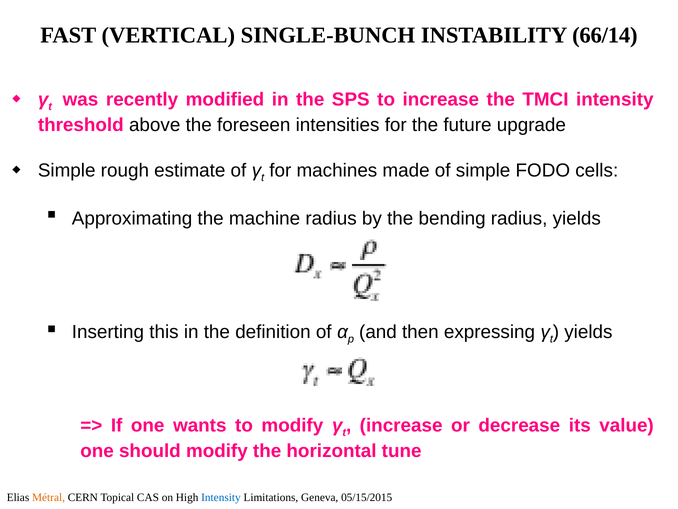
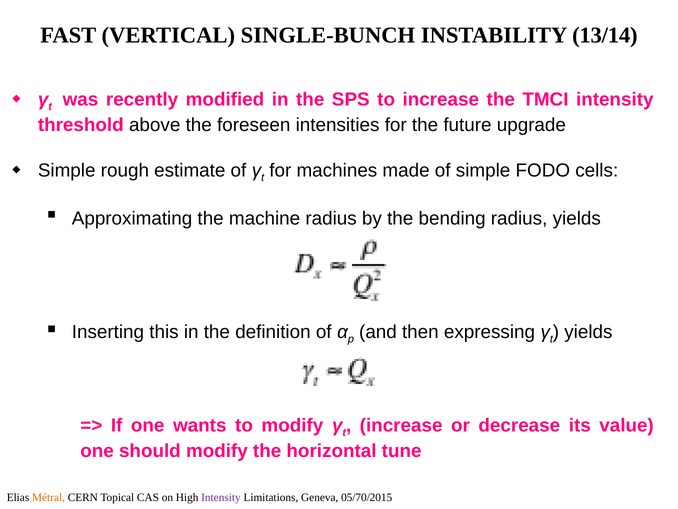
66/14: 66/14 -> 13/14
Intensity at (221, 497) colour: blue -> purple
05/15/2015: 05/15/2015 -> 05/70/2015
